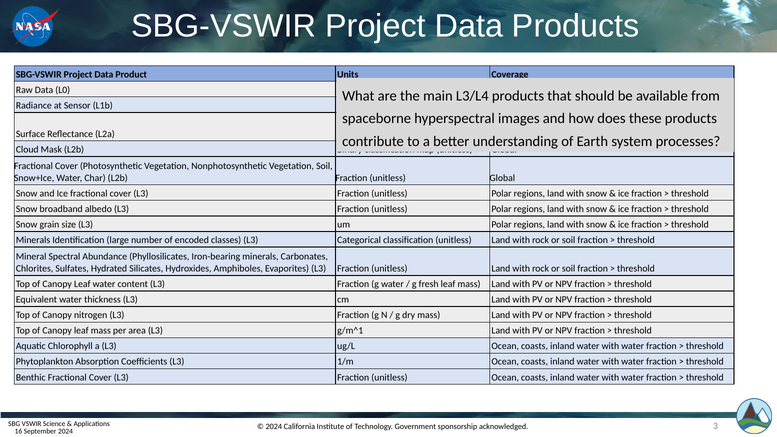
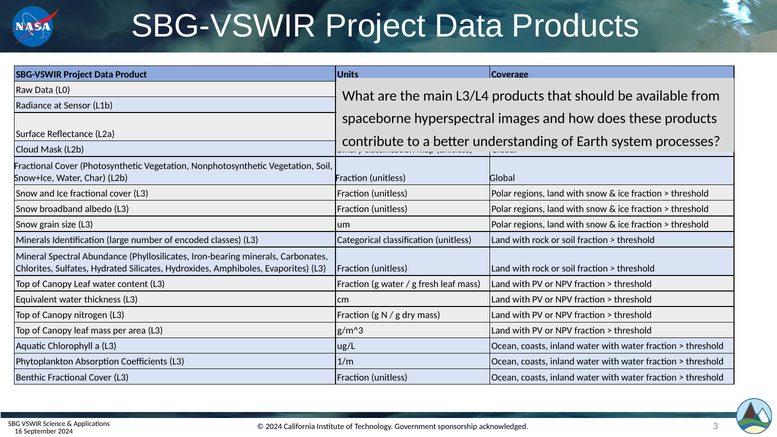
g/m^1: g/m^1 -> g/m^3
